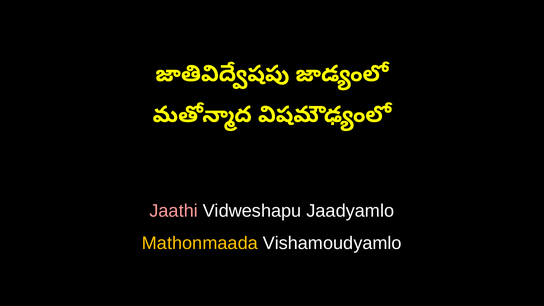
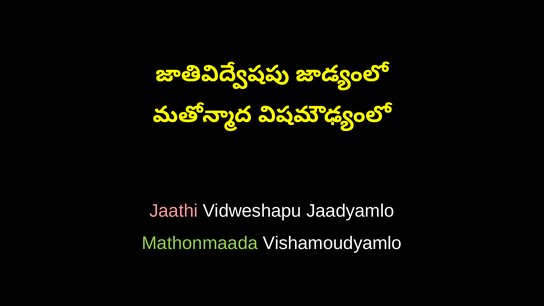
Mathonmaada colour: yellow -> light green
